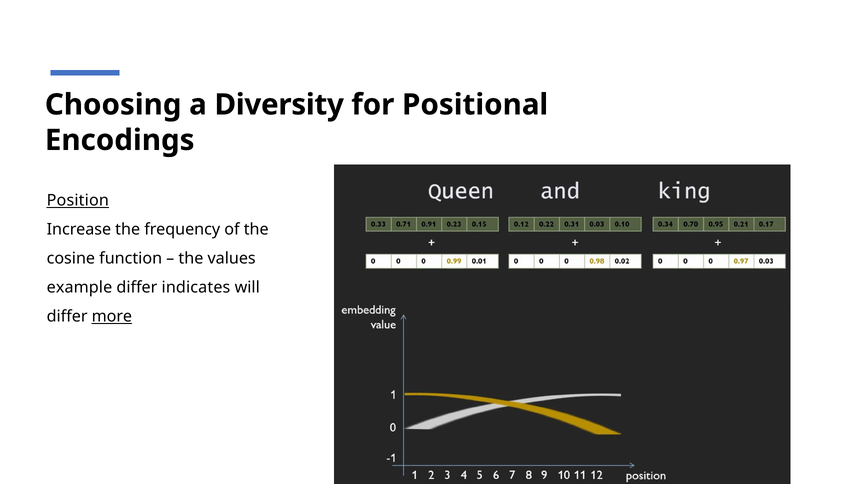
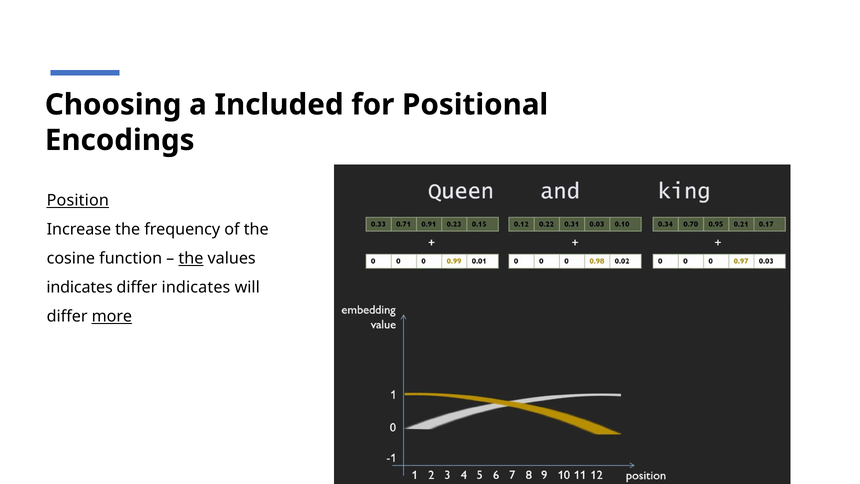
Diversity: Diversity -> Included
the at (191, 258) underline: none -> present
example at (79, 287): example -> indicates
